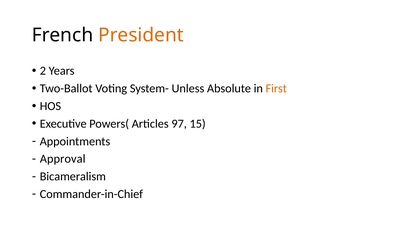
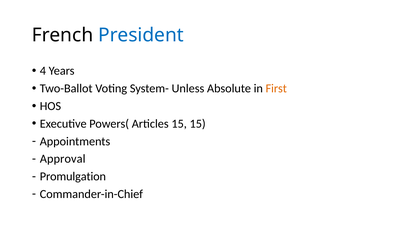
President colour: orange -> blue
2: 2 -> 4
Articles 97: 97 -> 15
Bicameralism: Bicameralism -> Promulgation
